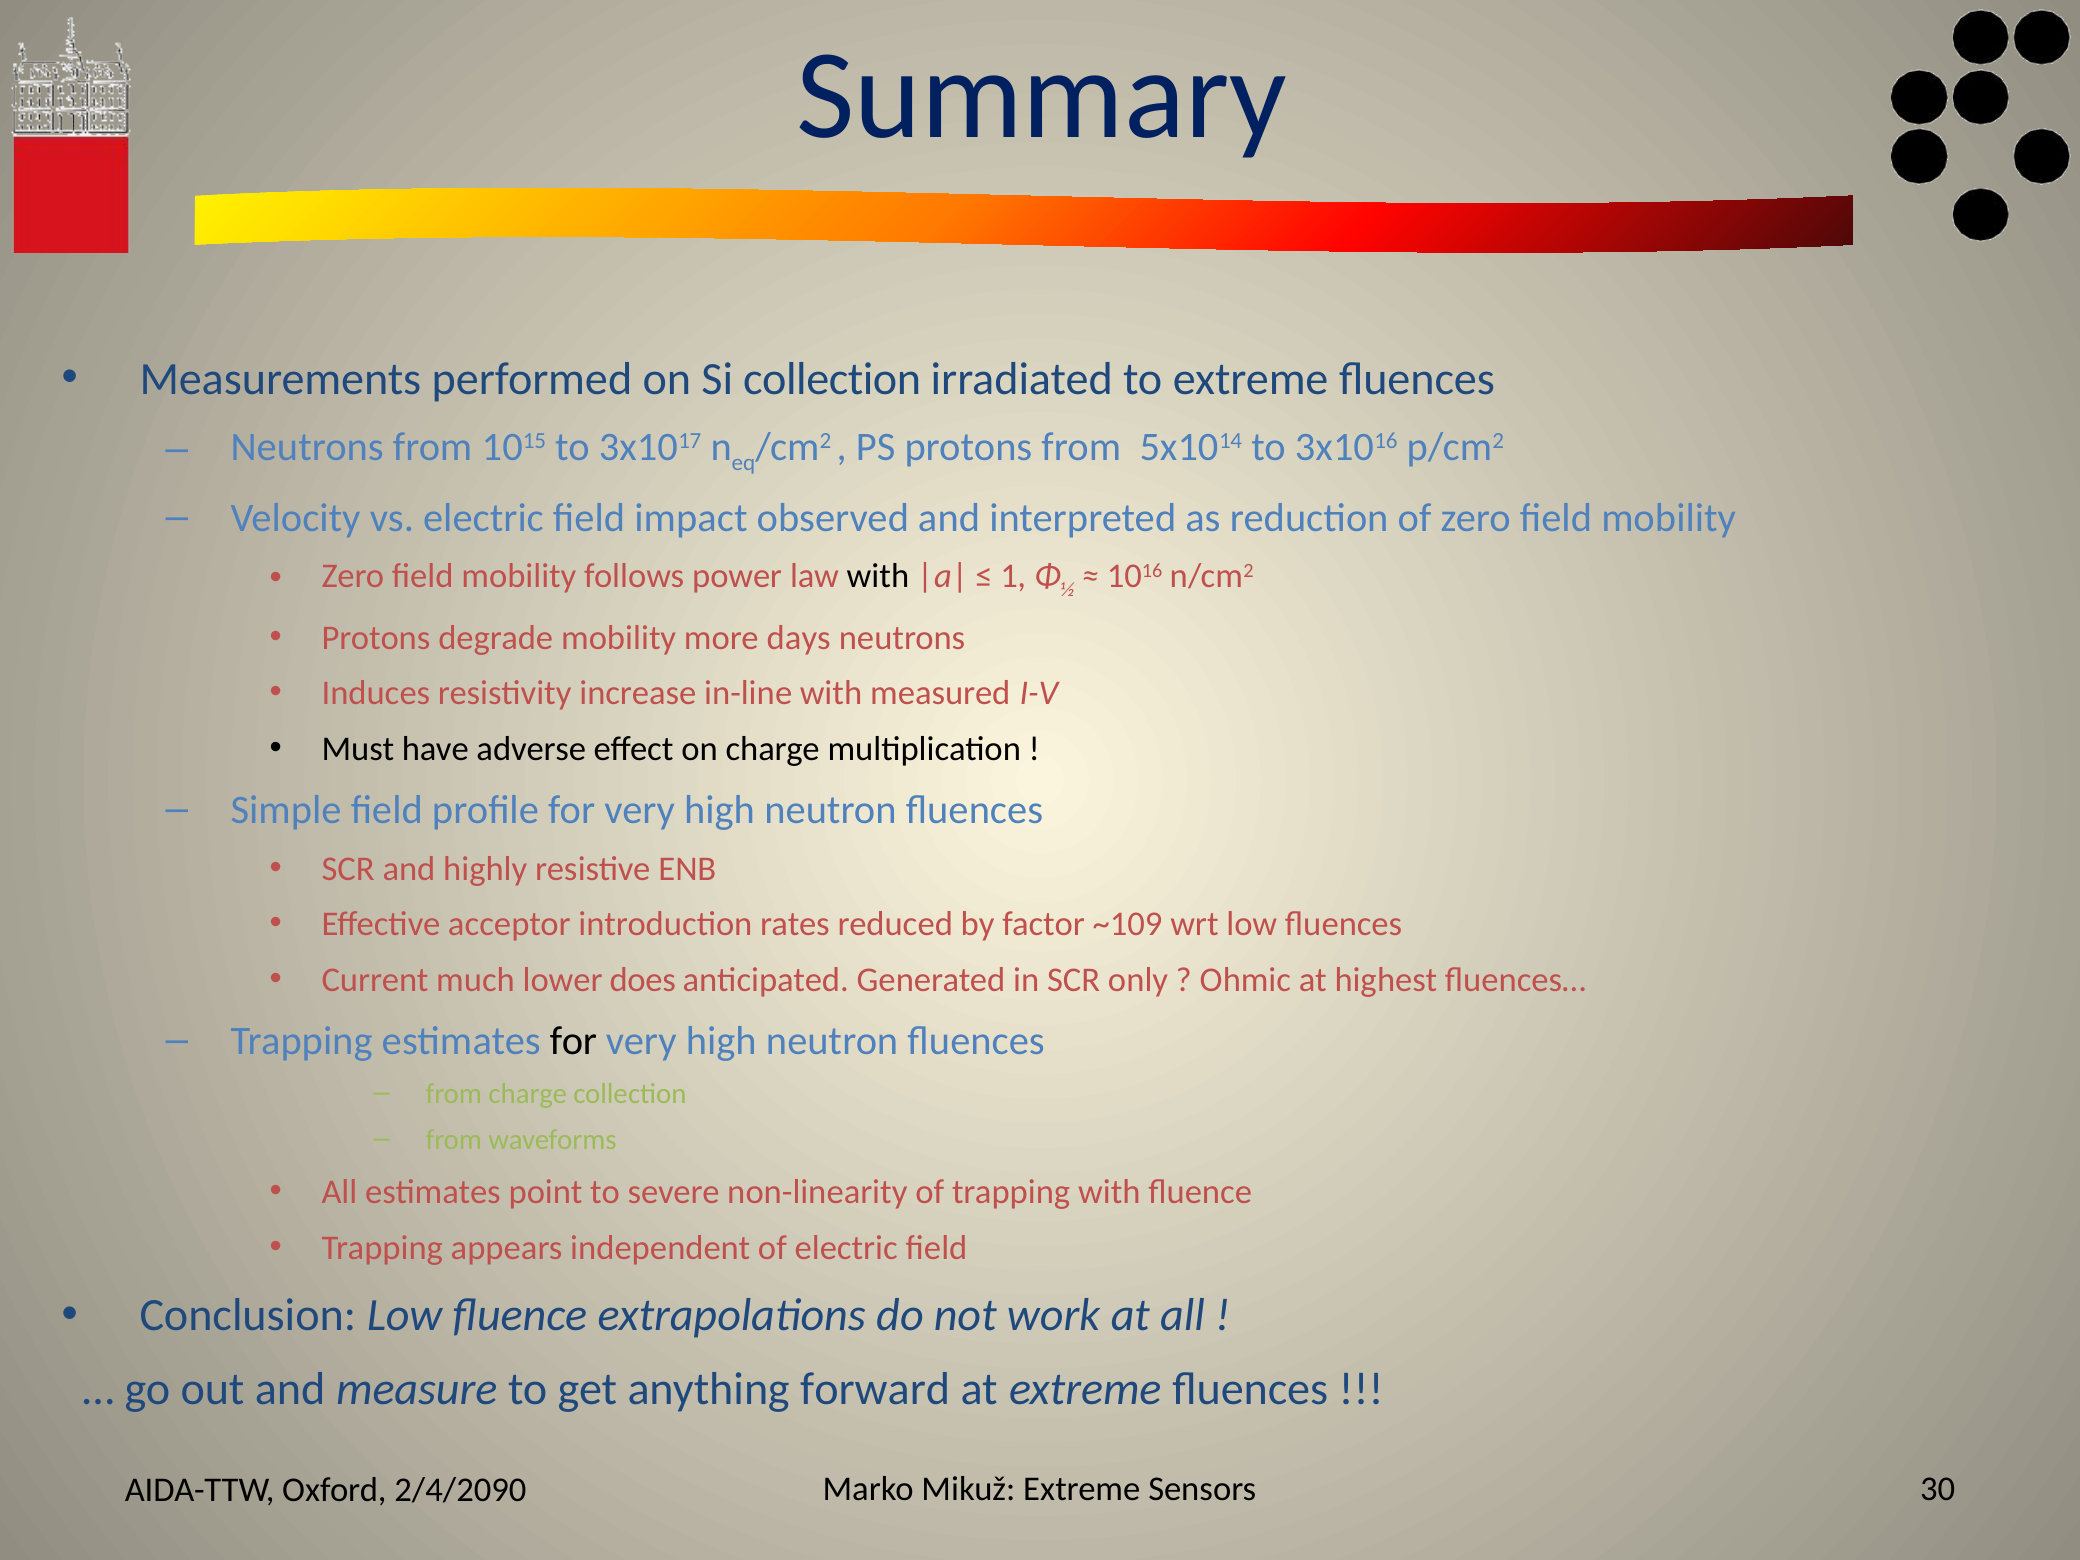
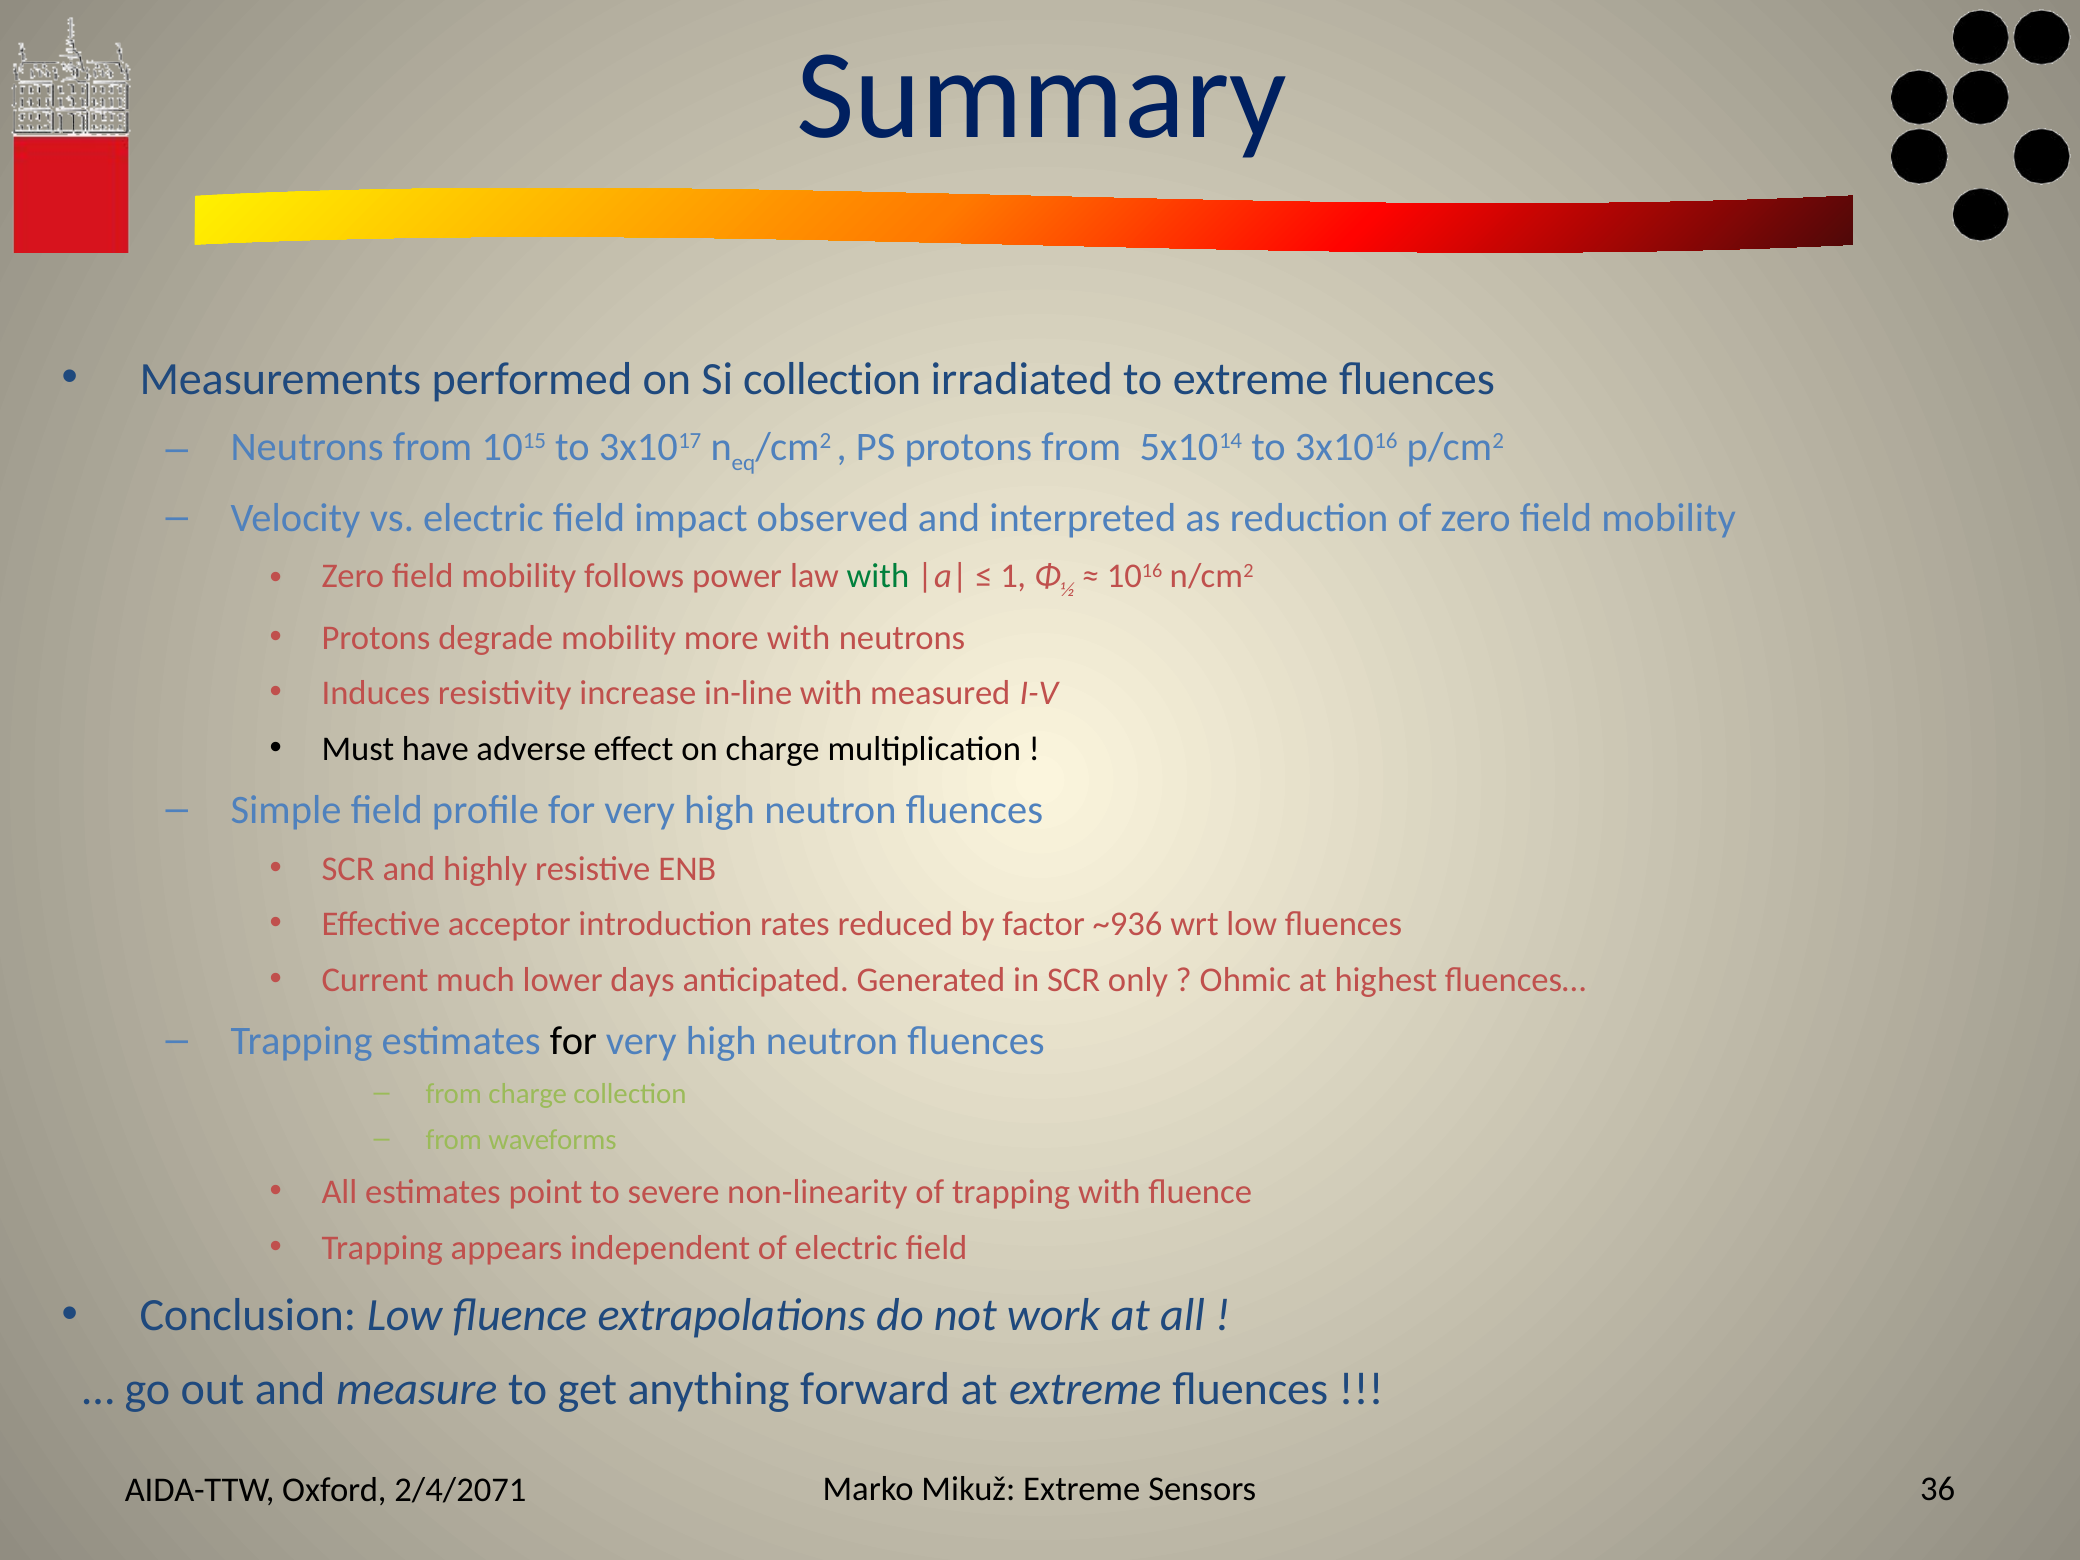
with at (878, 577) colour: black -> green
more days: days -> with
~109: ~109 -> ~936
does: does -> days
30: 30 -> 36
2/4/2090: 2/4/2090 -> 2/4/2071
